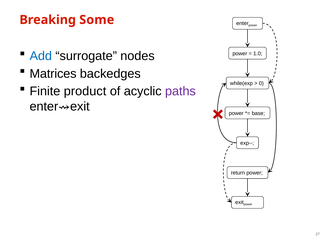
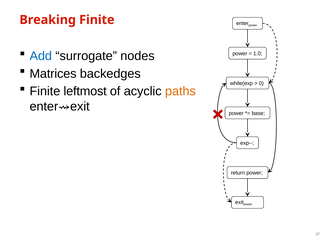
Breaking Some: Some -> Finite
product: product -> leftmost
paths colour: purple -> orange
